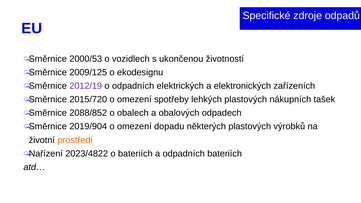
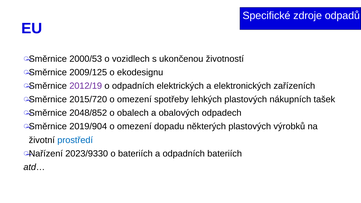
2088/852: 2088/852 -> 2048/852
prostředí colour: orange -> blue
2023/4822: 2023/4822 -> 2023/9330
